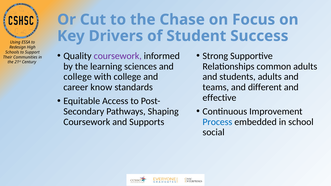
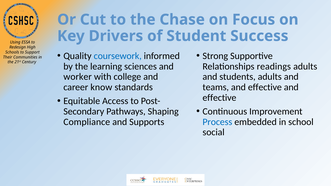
coursework at (118, 56) colour: purple -> blue
common: common -> readings
college at (78, 77): college -> worker
different at (265, 87): different -> effective
Coursework at (87, 122): Coursework -> Compliance
